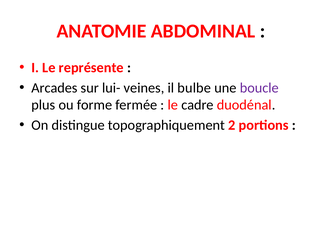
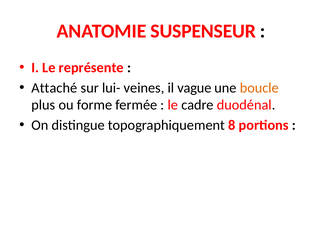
ABDOMINAL: ABDOMINAL -> SUSPENSEUR
Arcades: Arcades -> Attaché
bulbe: bulbe -> vague
boucle colour: purple -> orange
2: 2 -> 8
